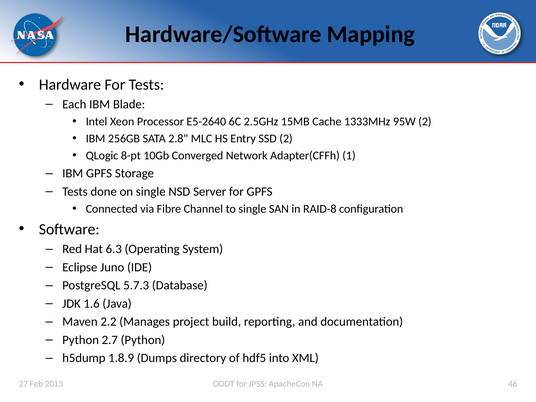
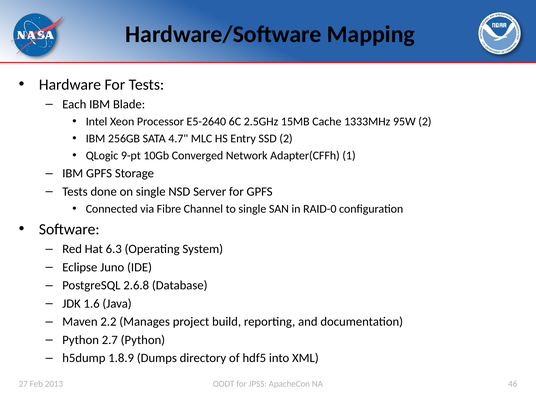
2.8: 2.8 -> 4.7
8-pt: 8-pt -> 9-pt
RAID-8: RAID-8 -> RAID-0
5.7.3: 5.7.3 -> 2.6.8
